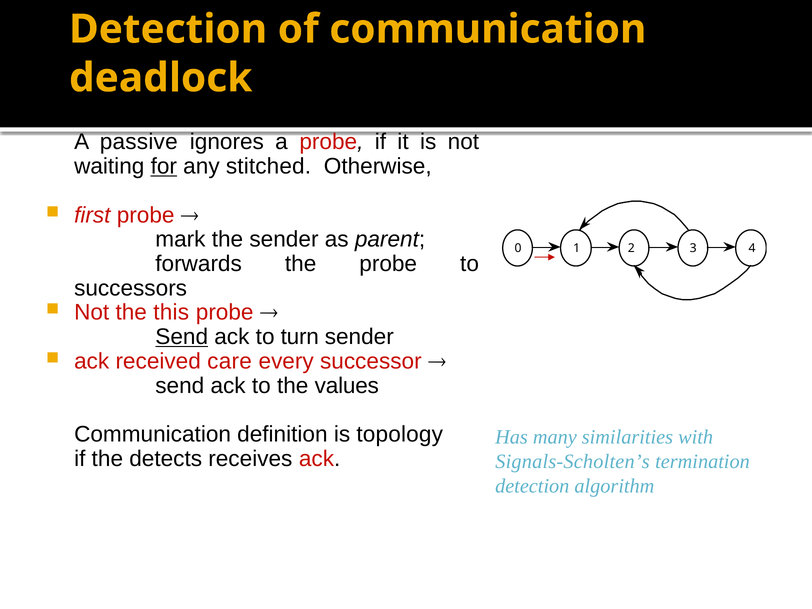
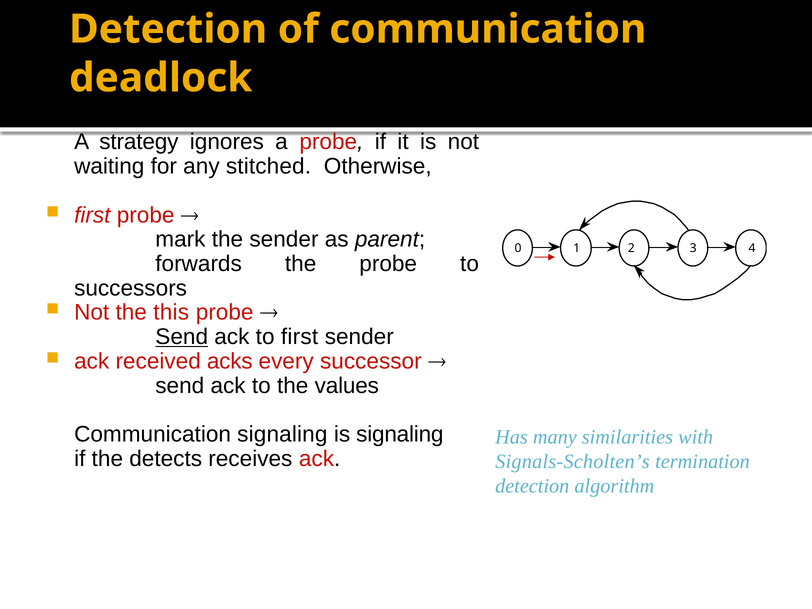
passive: passive -> strategy
for underline: present -> none
to turn: turn -> first
care: care -> acks
Communication definition: definition -> signaling
is topology: topology -> signaling
